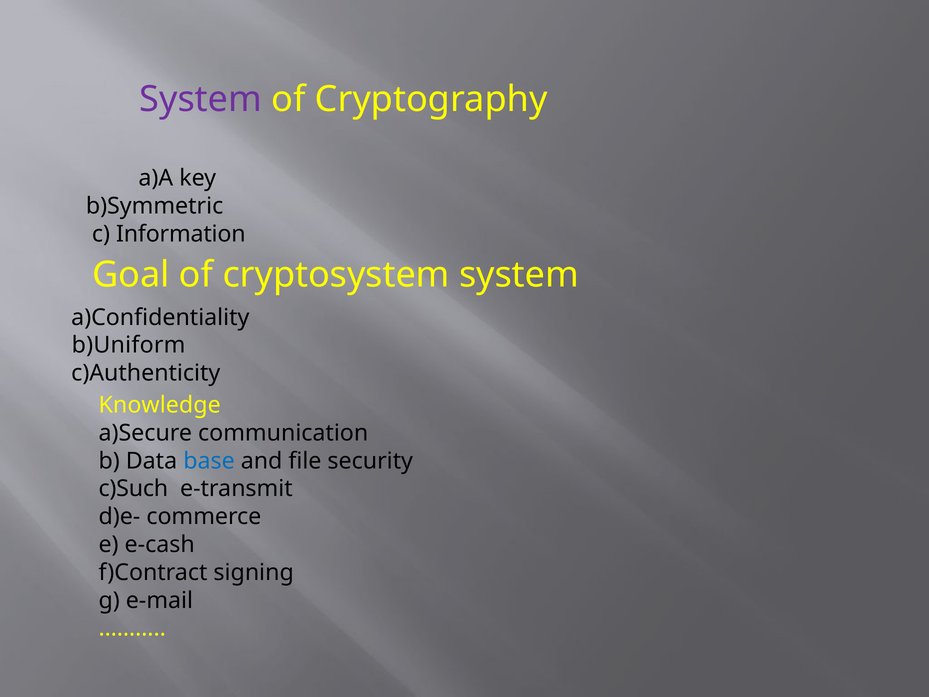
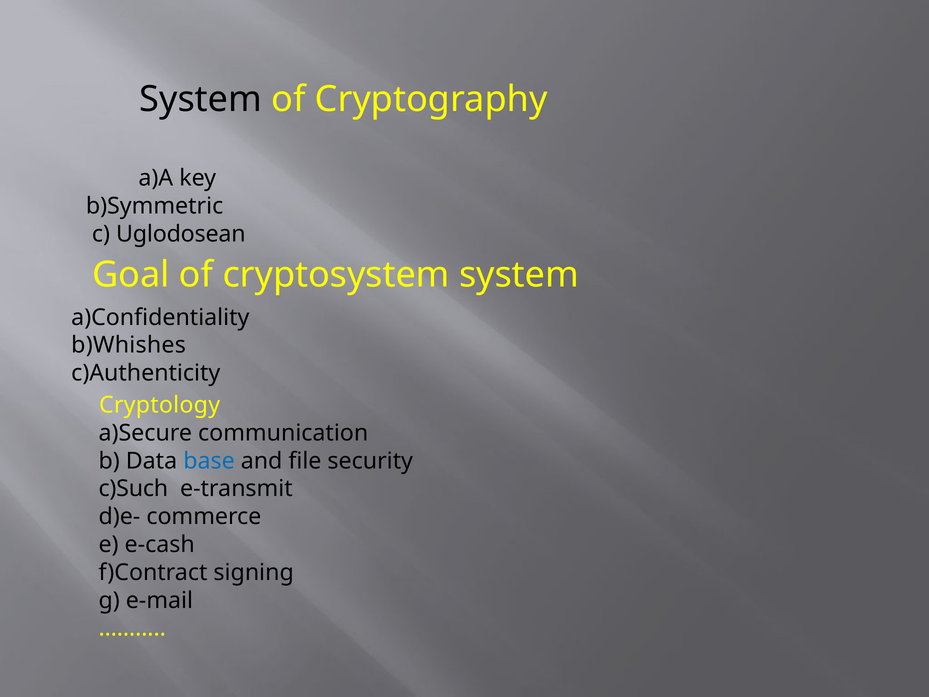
System at (201, 99) colour: purple -> black
Information: Information -> Uglodosean
b)Uniform: b)Uniform -> b)Whishes
Knowledge: Knowledge -> Cryptology
